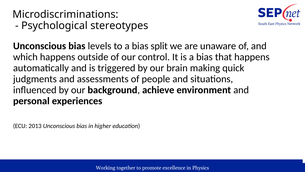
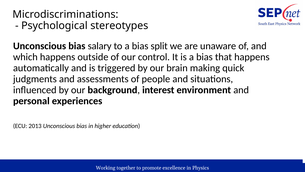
levels: levels -> salary
achieve: achieve -> interest
